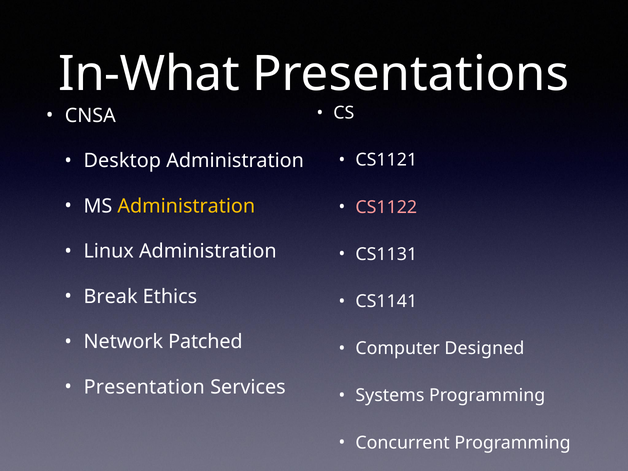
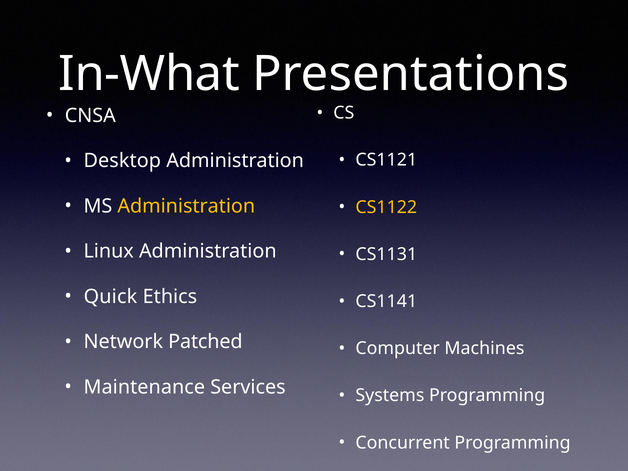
CS1122 colour: pink -> yellow
Break: Break -> Quick
Designed: Designed -> Machines
Presentation: Presentation -> Maintenance
